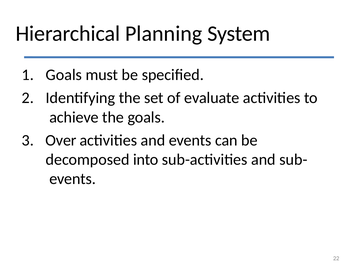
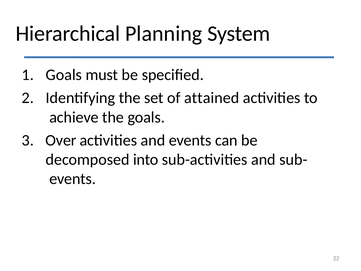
evaluate: evaluate -> attained
